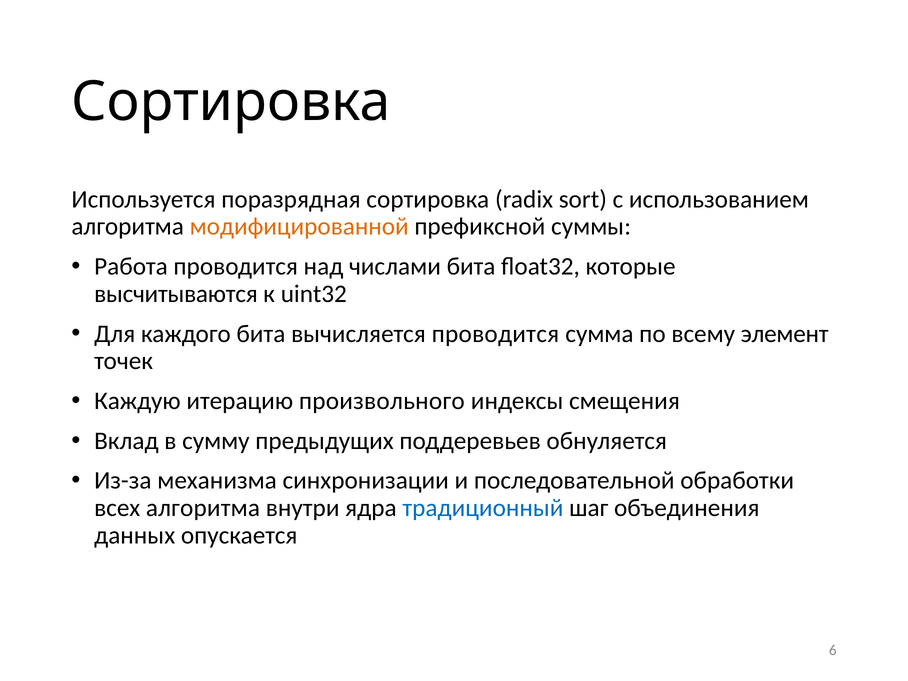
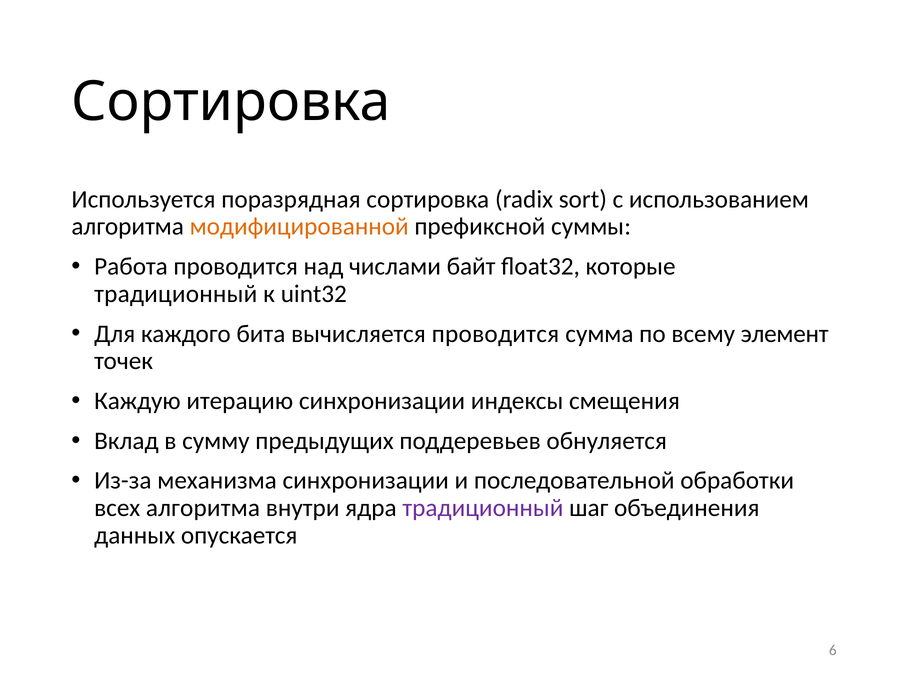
числами бита: бита -> байт
высчитываются at (176, 294): высчитываются -> традиционный
итерацию произвольного: произвольного -> синхронизации
традиционный at (483, 508) colour: blue -> purple
